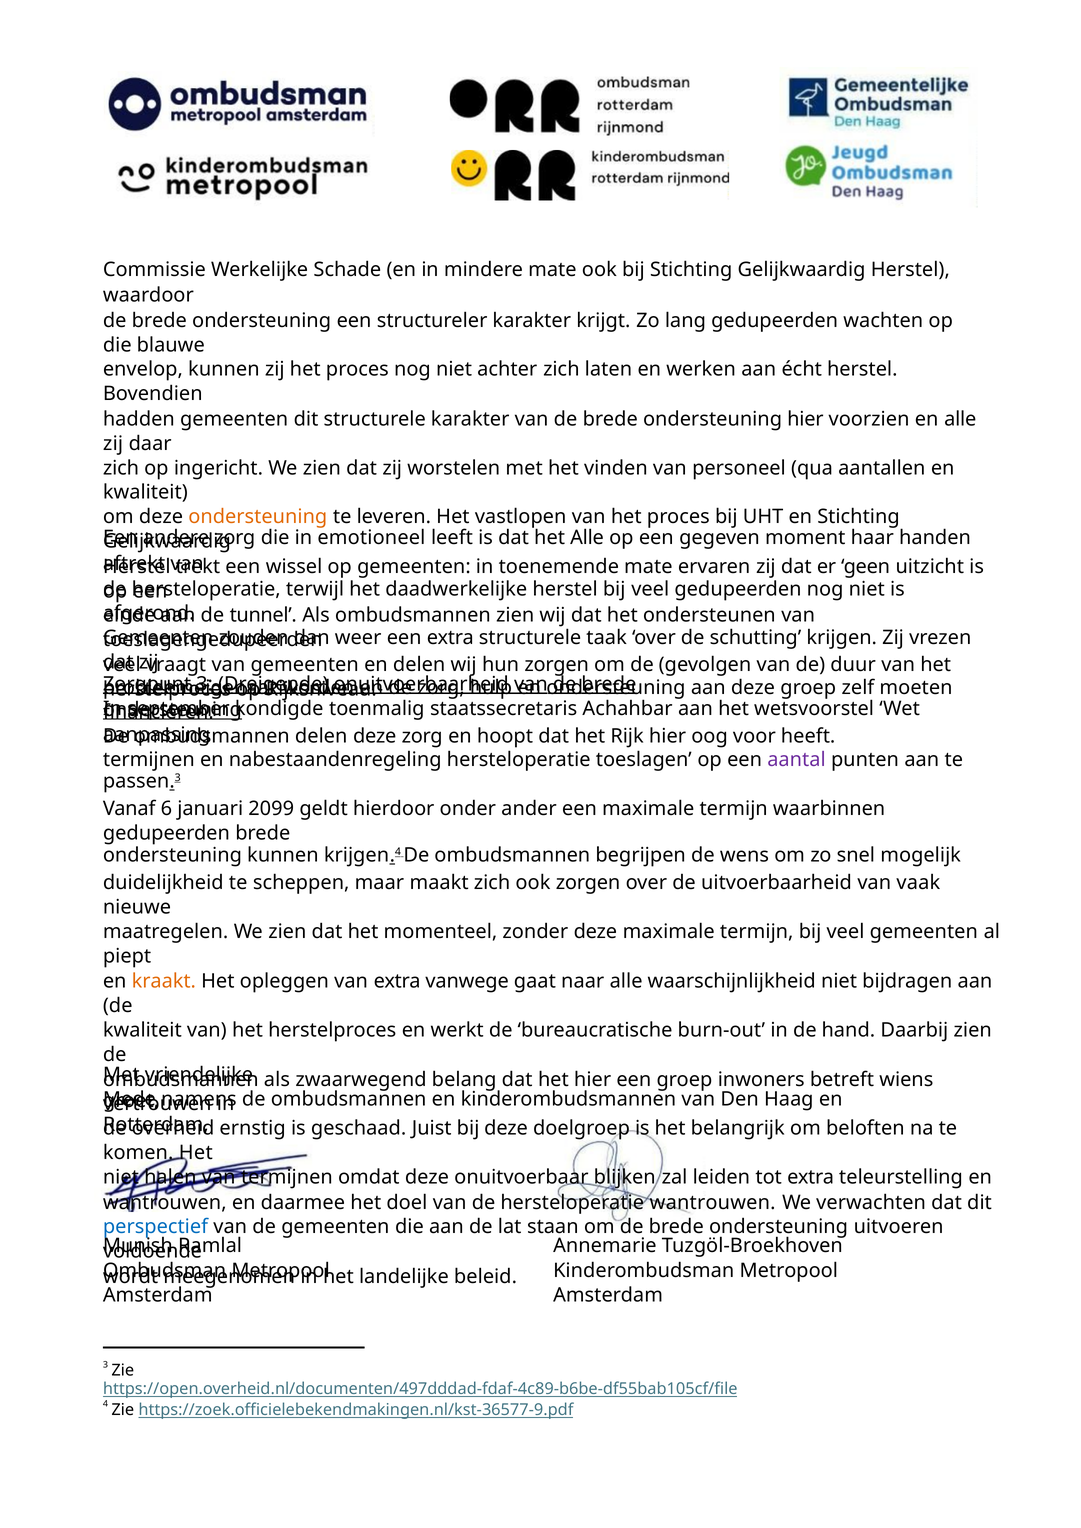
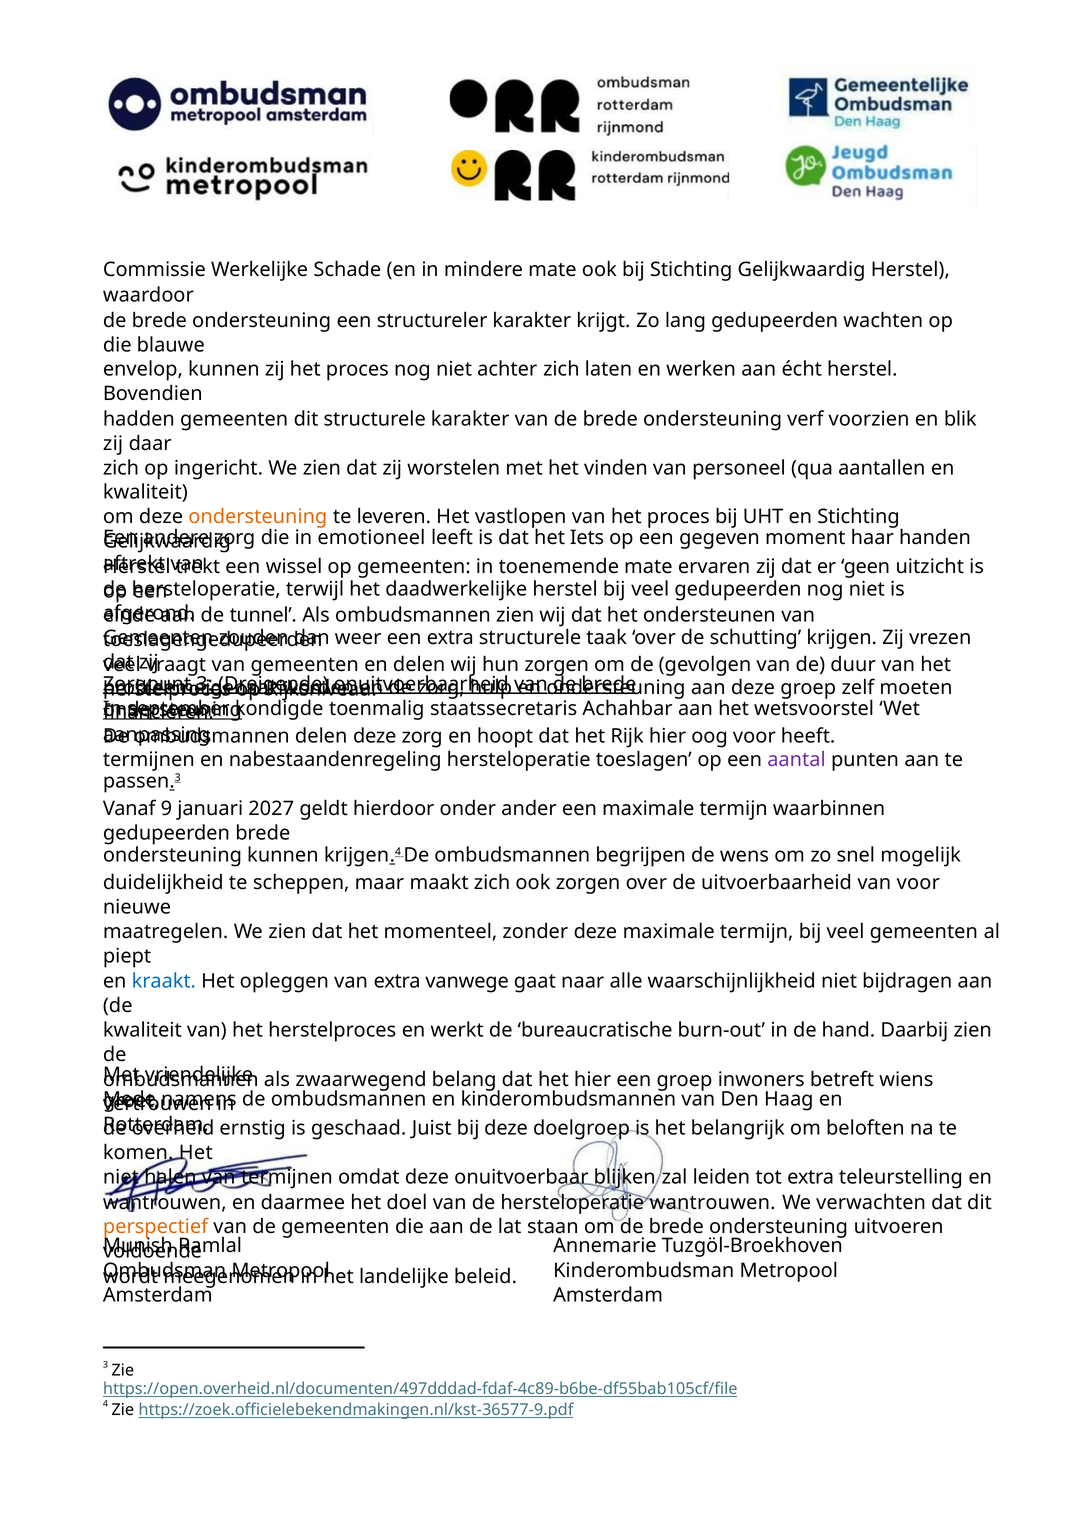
ondersteuning hier: hier -> verf
en alle: alle -> blik
het Alle: Alle -> Iets
6: 6 -> 9
2099: 2099 -> 2027
van vaak: vaak -> voor
kraakt colour: orange -> blue
perspectief colour: blue -> orange
